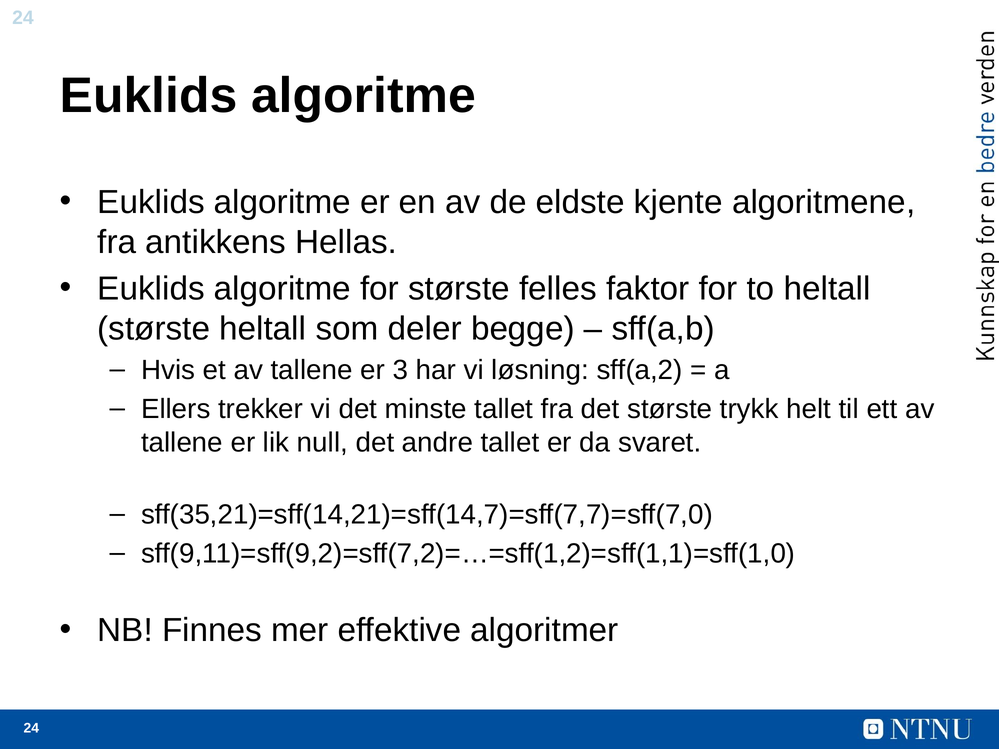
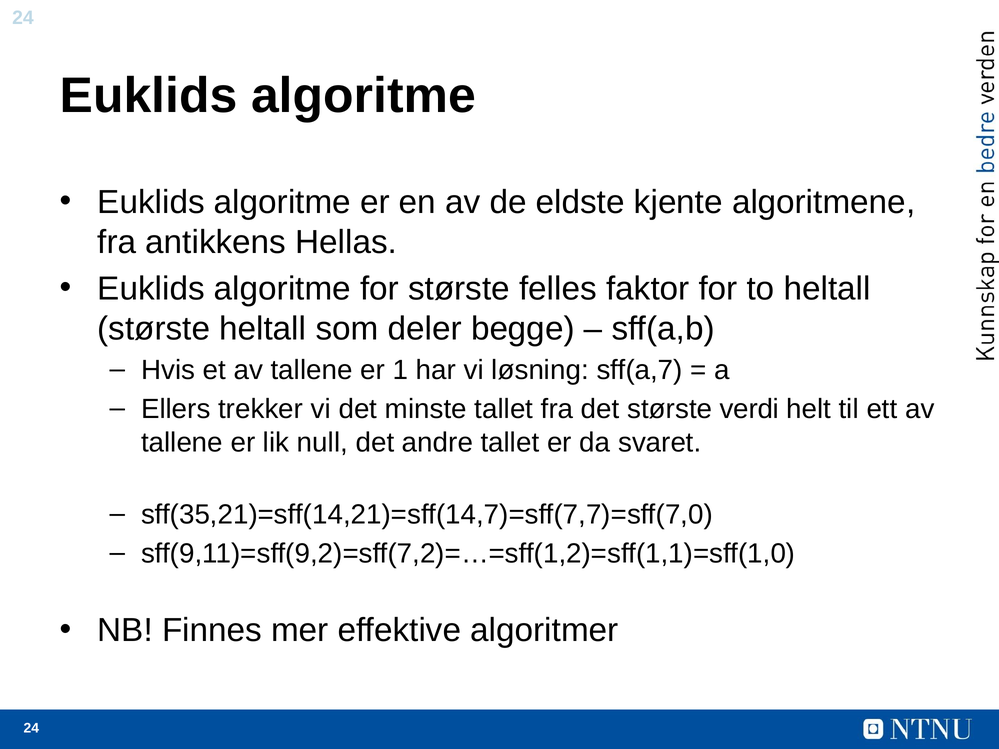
3: 3 -> 1
sff(a,2: sff(a,2 -> sff(a,7
trykk: trykk -> verdi
